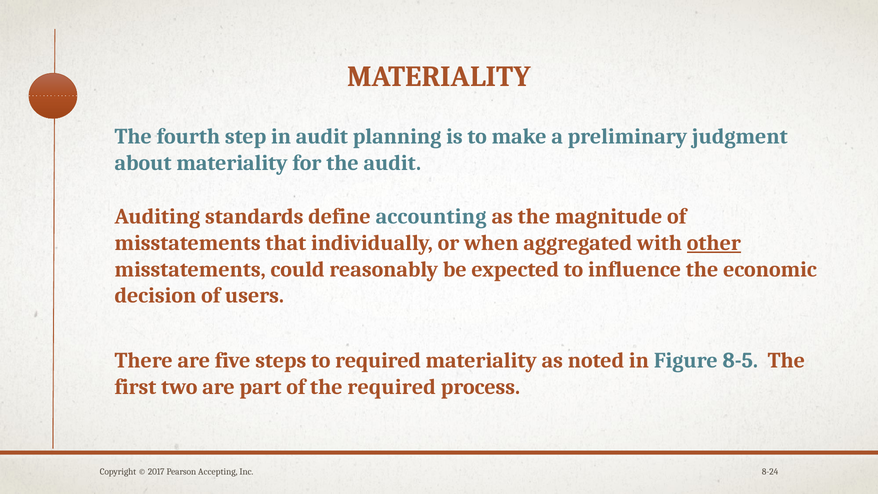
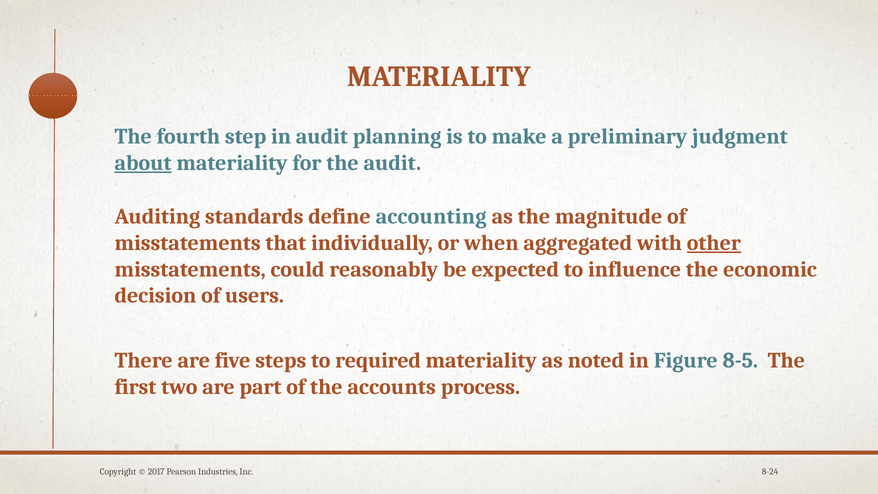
about underline: none -> present
the required: required -> accounts
Accepting: Accepting -> Industries
